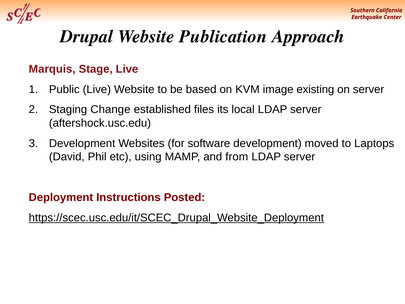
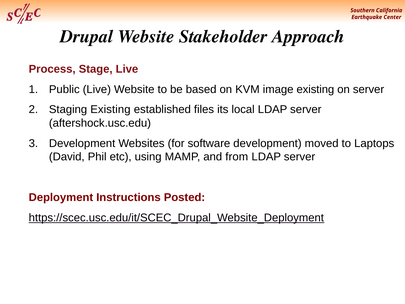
Publication: Publication -> Stakeholder
Marquis: Marquis -> Process
Staging Change: Change -> Existing
